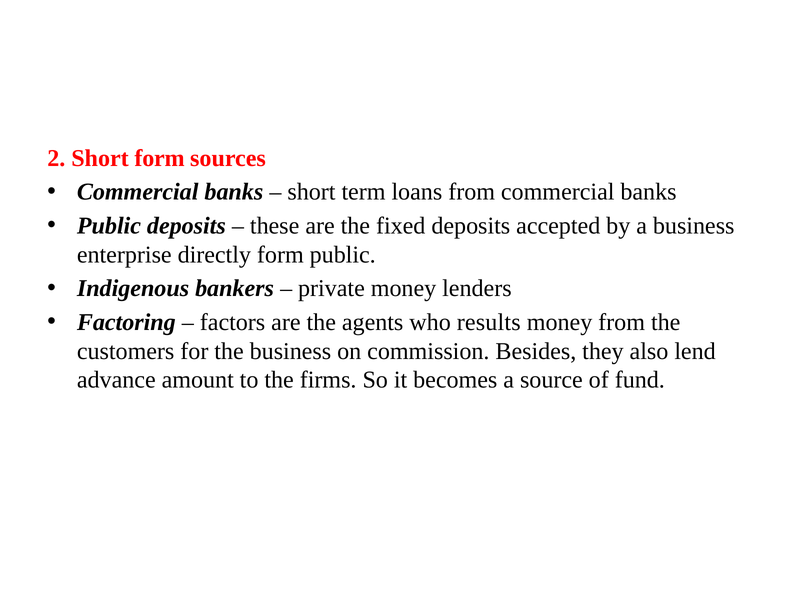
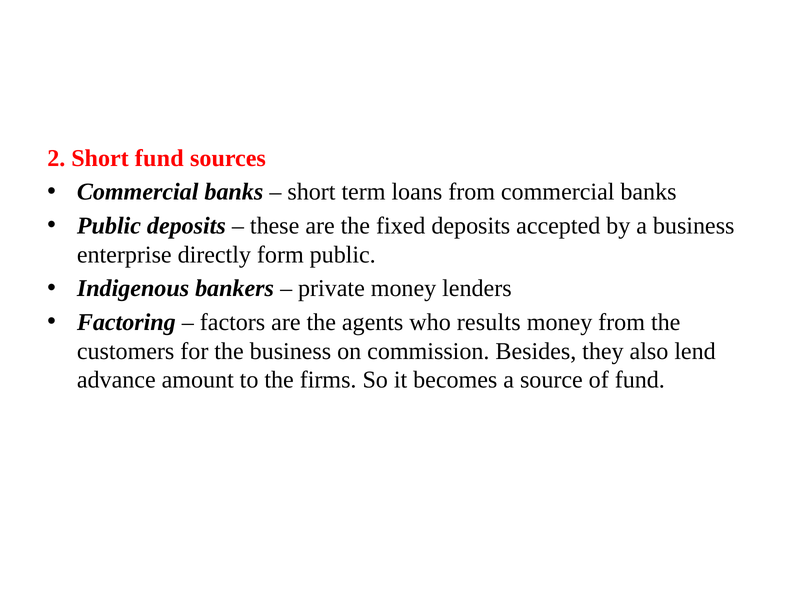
Short form: form -> fund
